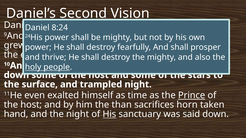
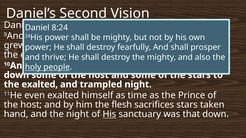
the surface: surface -> exalted
Prince underline: present -> none
than: than -> flesh
sacrifices horn: horn -> stars
said: said -> that
